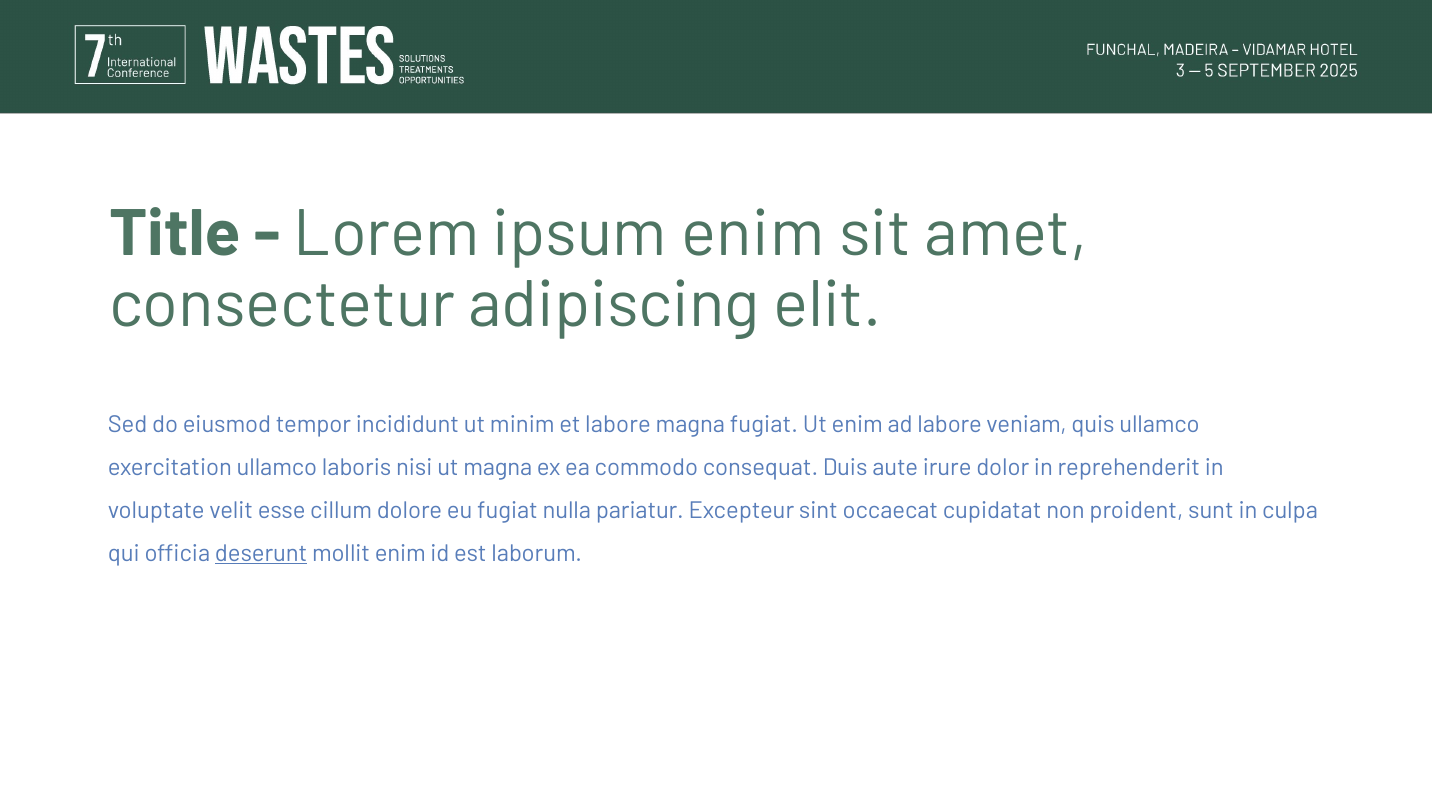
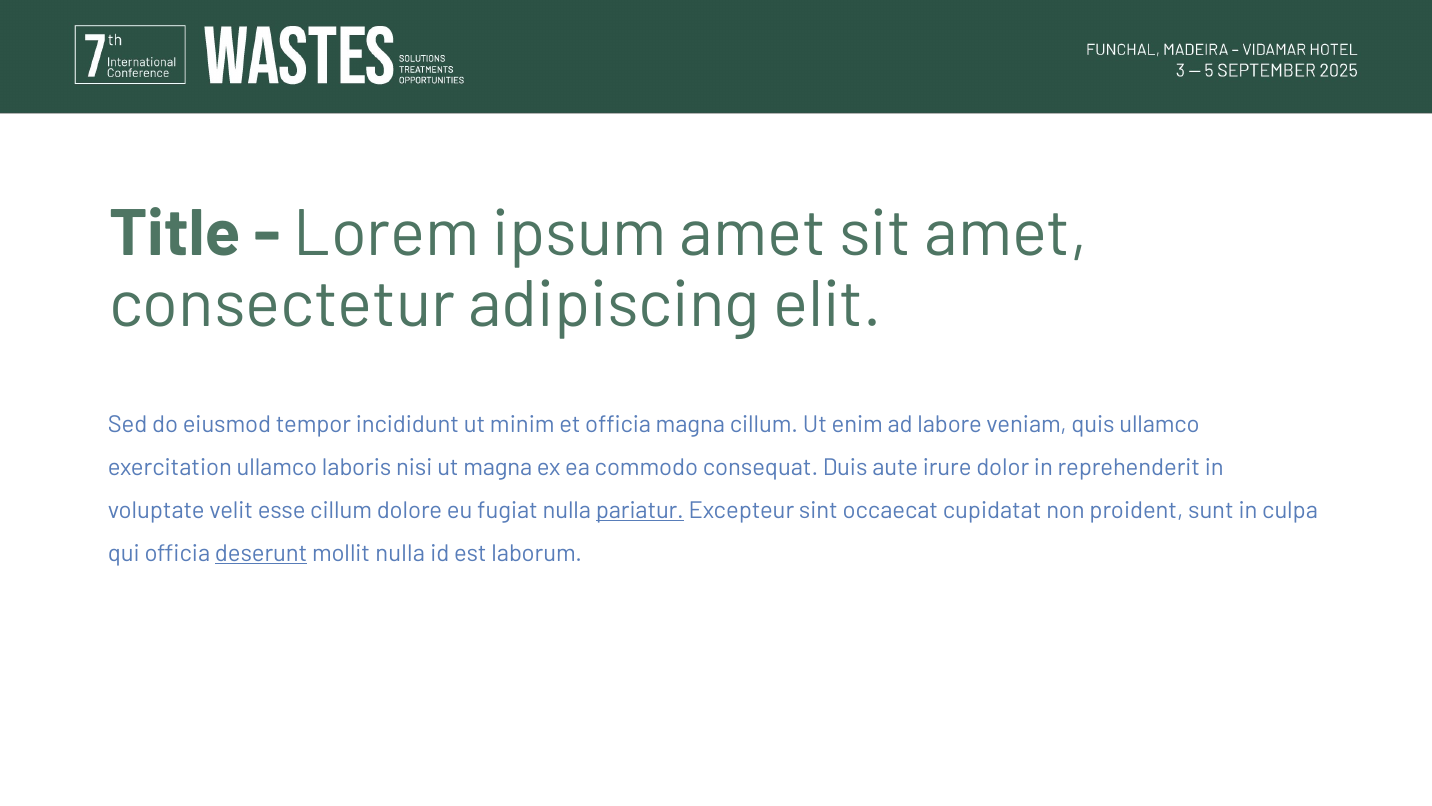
ipsum enim: enim -> amet
et labore: labore -> officia
magna fugiat: fugiat -> cillum
pariatur underline: none -> present
mollit enim: enim -> nulla
